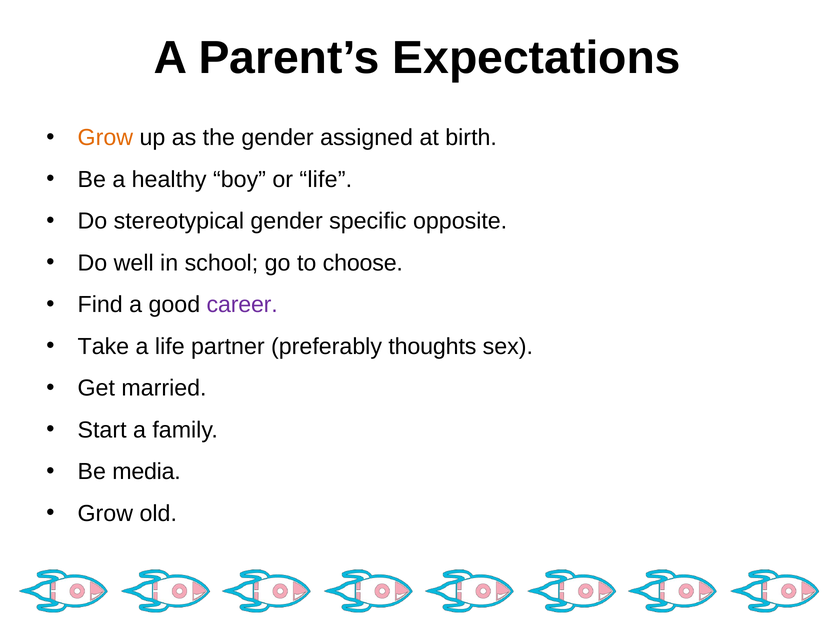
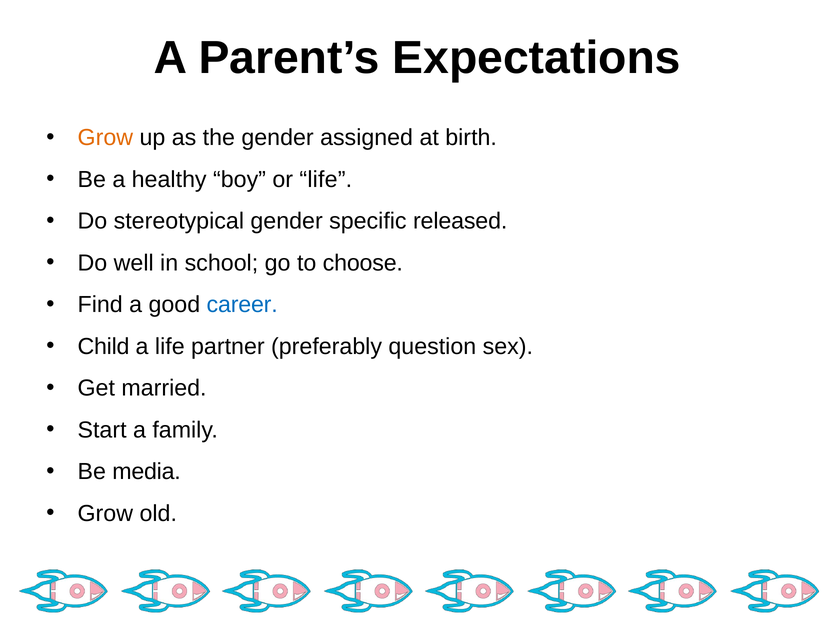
opposite: opposite -> released
career colour: purple -> blue
Take: Take -> Child
thoughts: thoughts -> question
